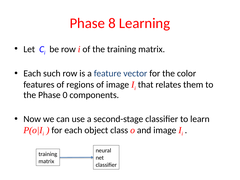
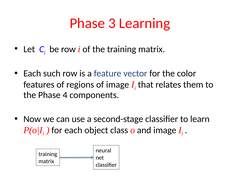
8: 8 -> 3
0: 0 -> 4
